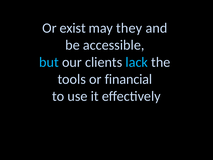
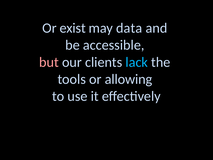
they: they -> data
but colour: light blue -> pink
financial: financial -> allowing
